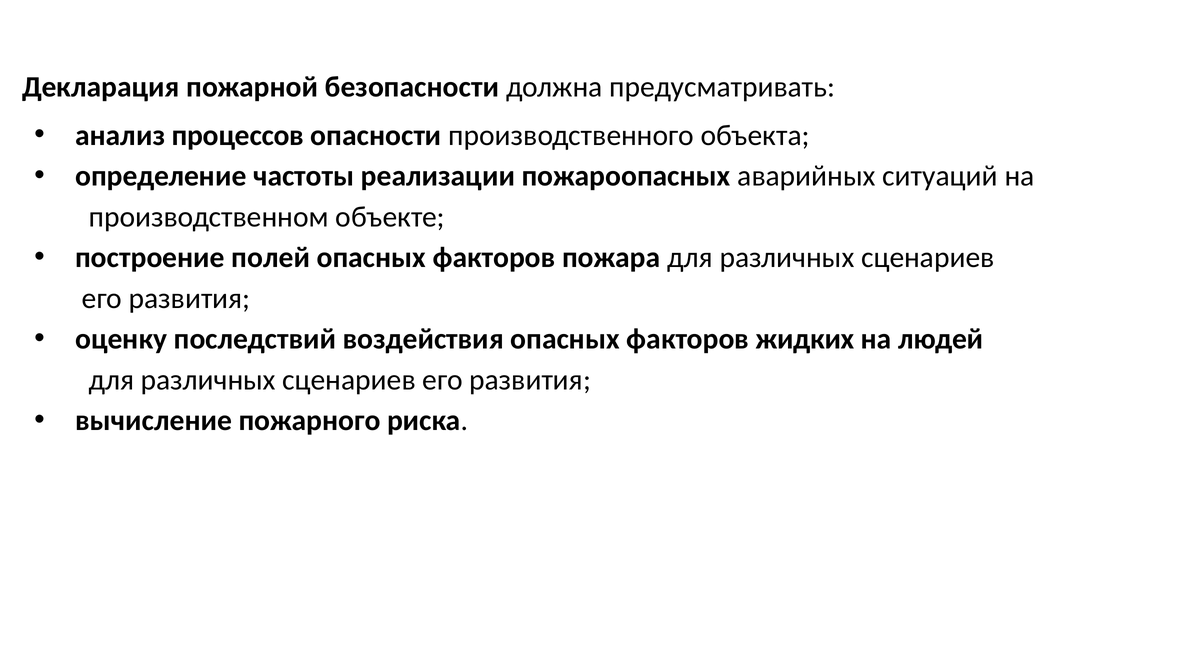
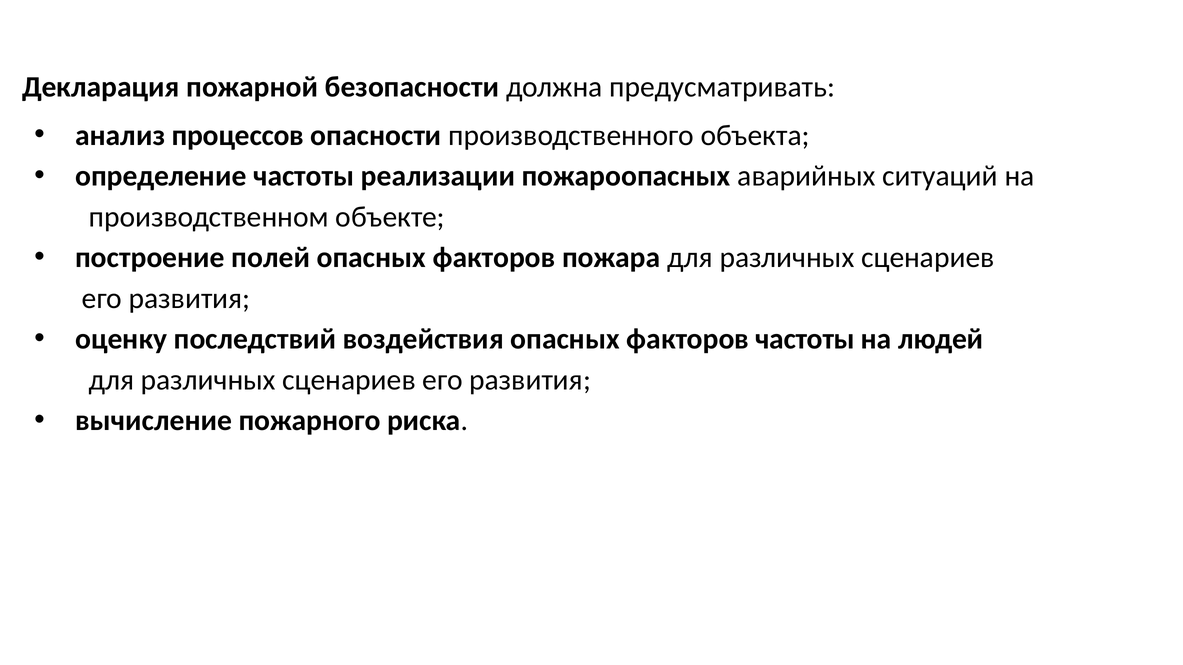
факторов жидких: жидких -> частоты
